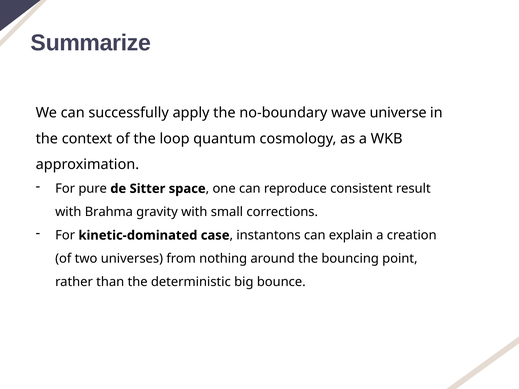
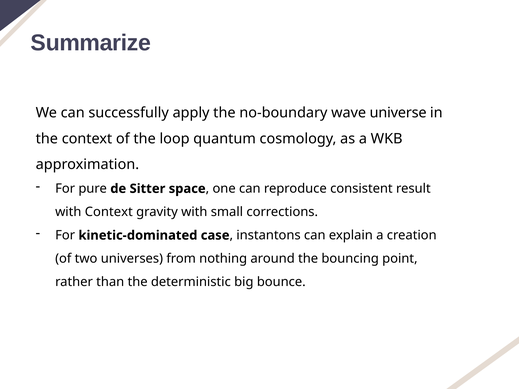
with Brahma: Brahma -> Context
